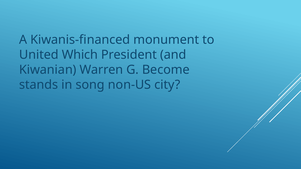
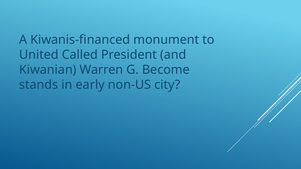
Which: Which -> Called
song: song -> early
